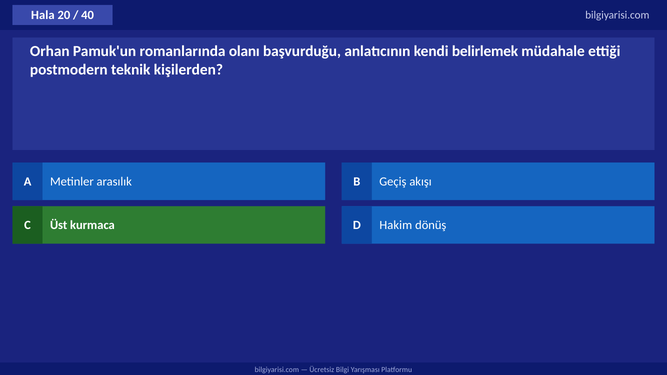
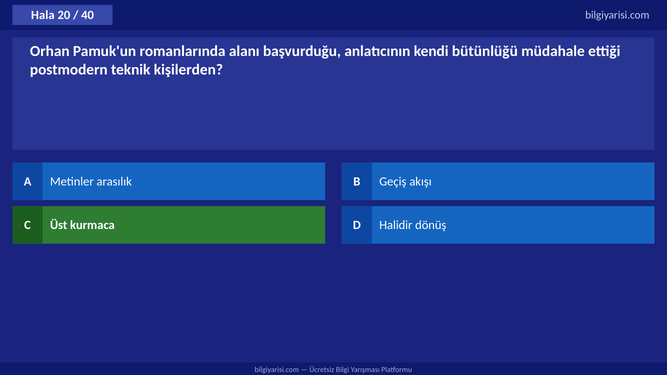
olanı: olanı -> alanı
belirlemek: belirlemek -> bütünlüğü
Hakim: Hakim -> Halidir
